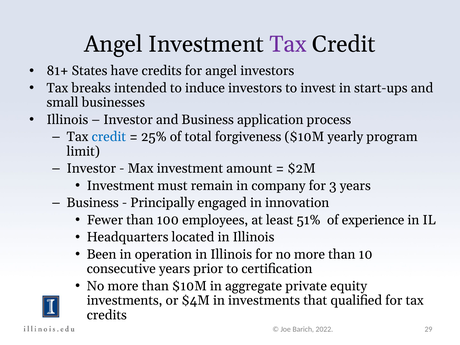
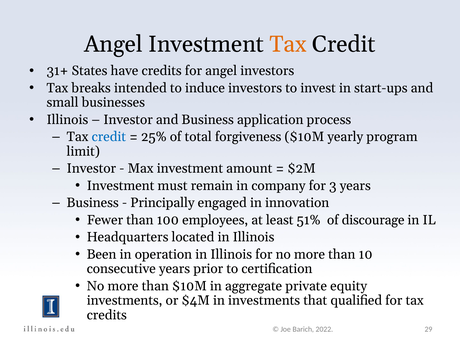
Tax at (288, 44) colour: purple -> orange
81+: 81+ -> 31+
experience: experience -> discourage
